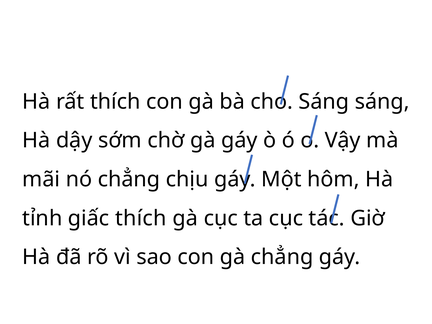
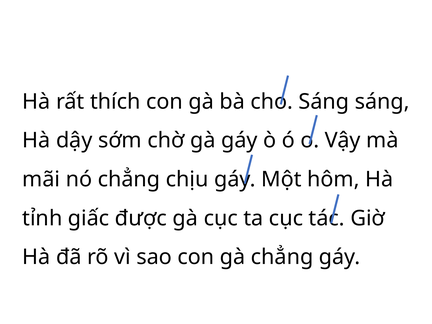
giấc thích: thích -> được
